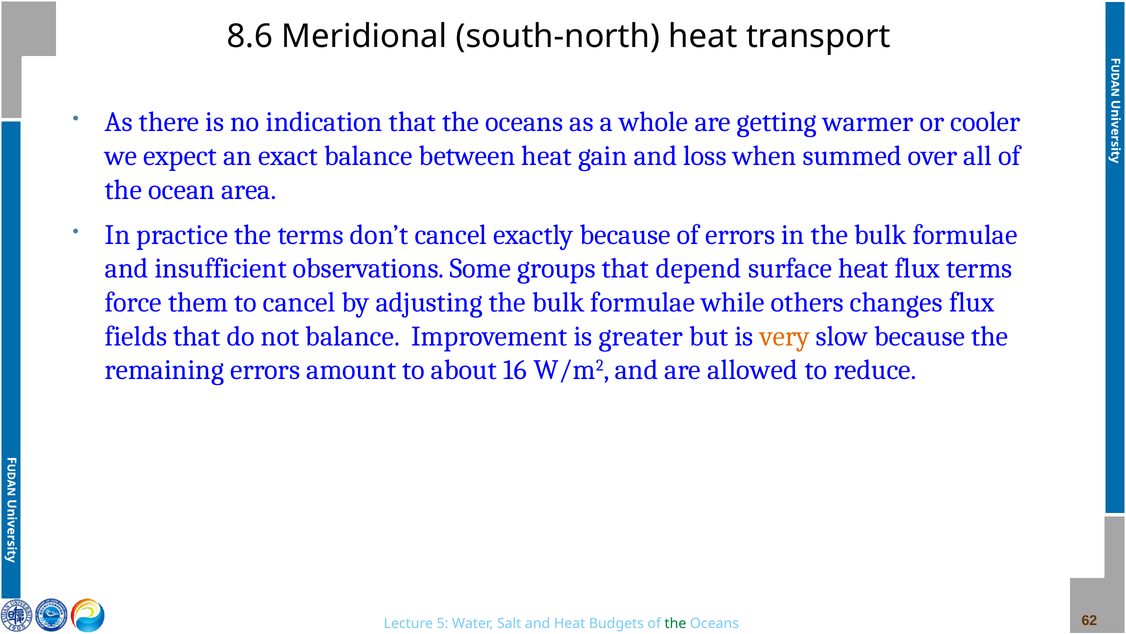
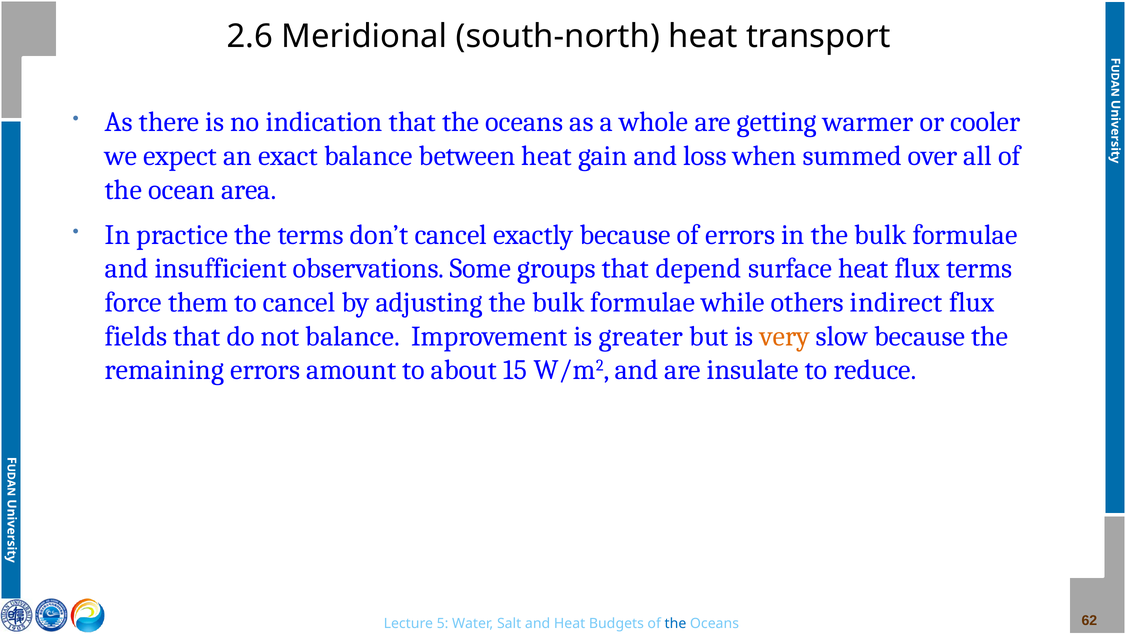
8.6: 8.6 -> 2.6
changes: changes -> indirect
16: 16 -> 15
allowed: allowed -> insulate
the at (675, 623) colour: green -> blue
